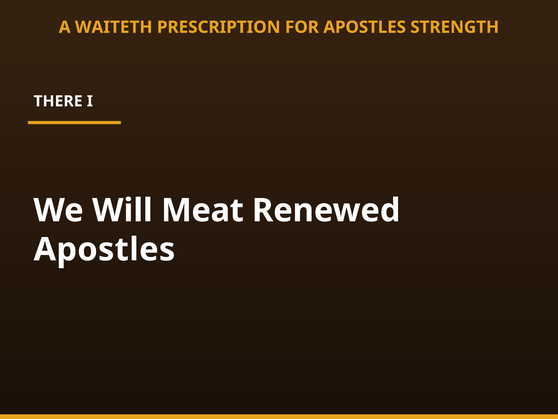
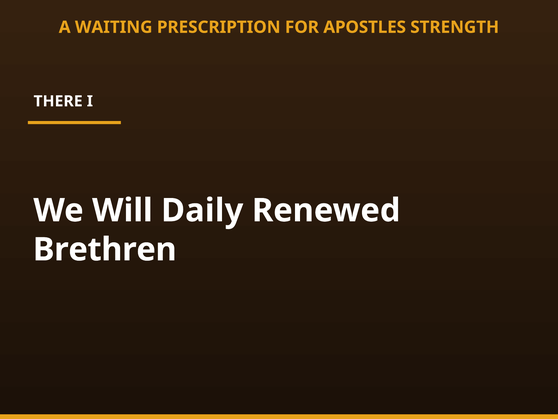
WAITETH: WAITETH -> WAITING
Meat: Meat -> Daily
Apostles at (104, 249): Apostles -> Brethren
